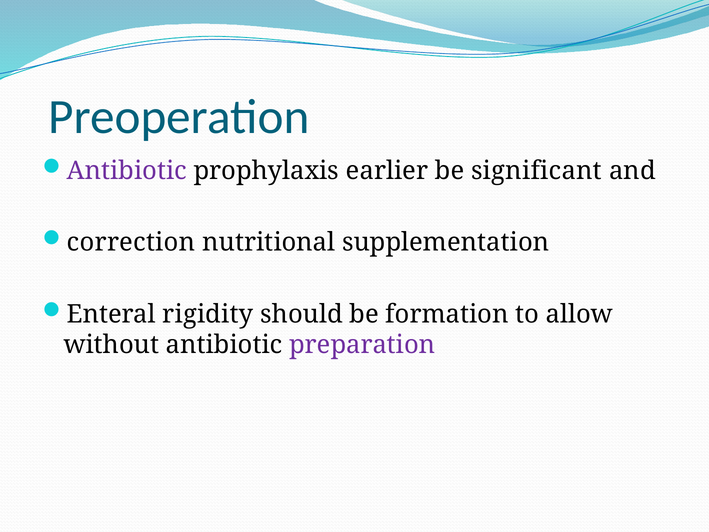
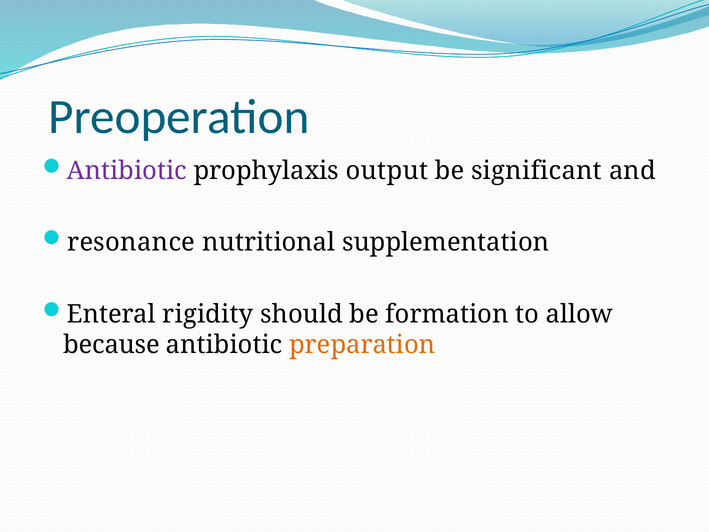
earlier: earlier -> output
correction: correction -> resonance
without: without -> because
preparation colour: purple -> orange
